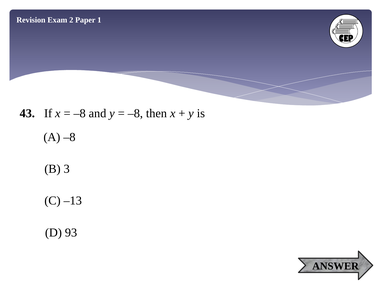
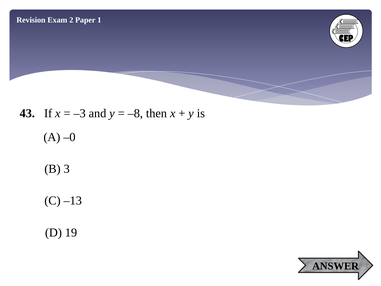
–8 at (80, 113): –8 -> –3
A –8: –8 -> –0
93: 93 -> 19
